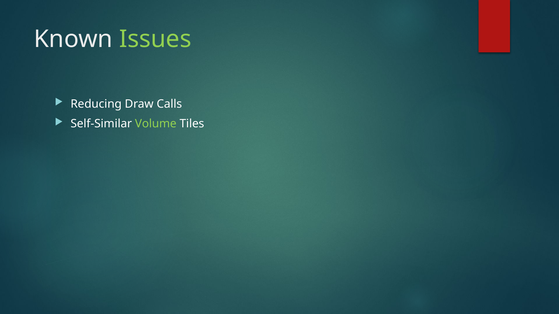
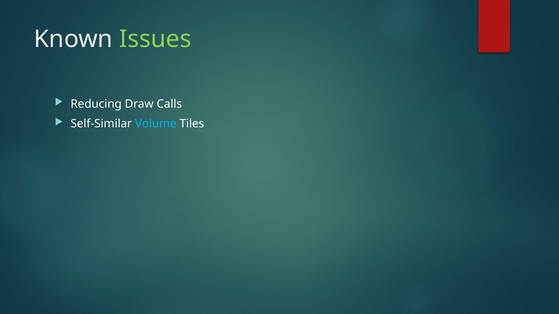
Volume colour: light green -> light blue
